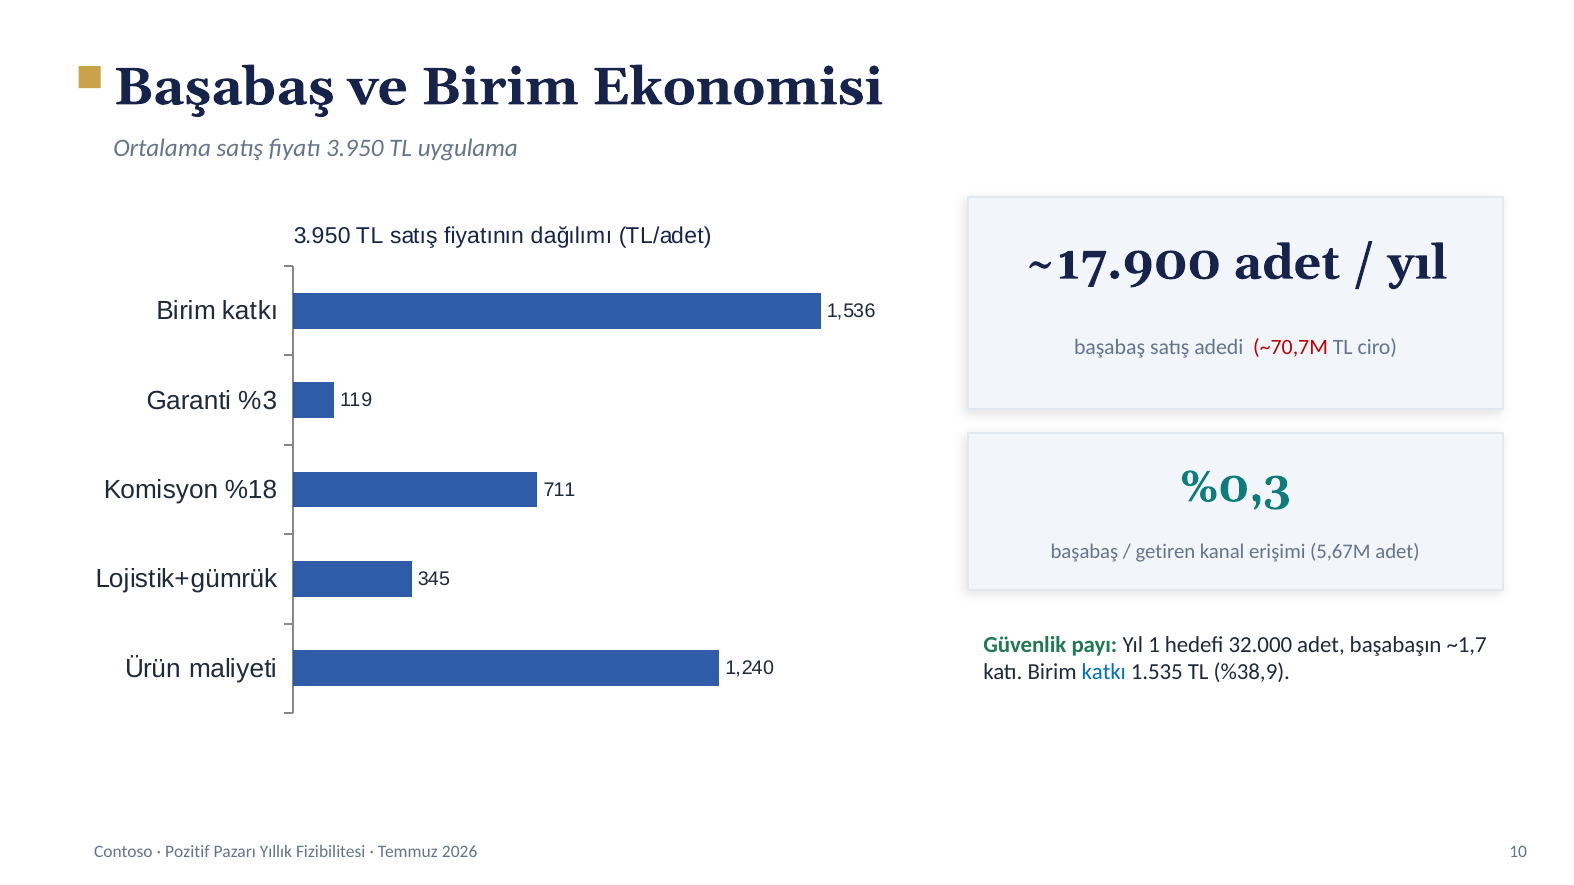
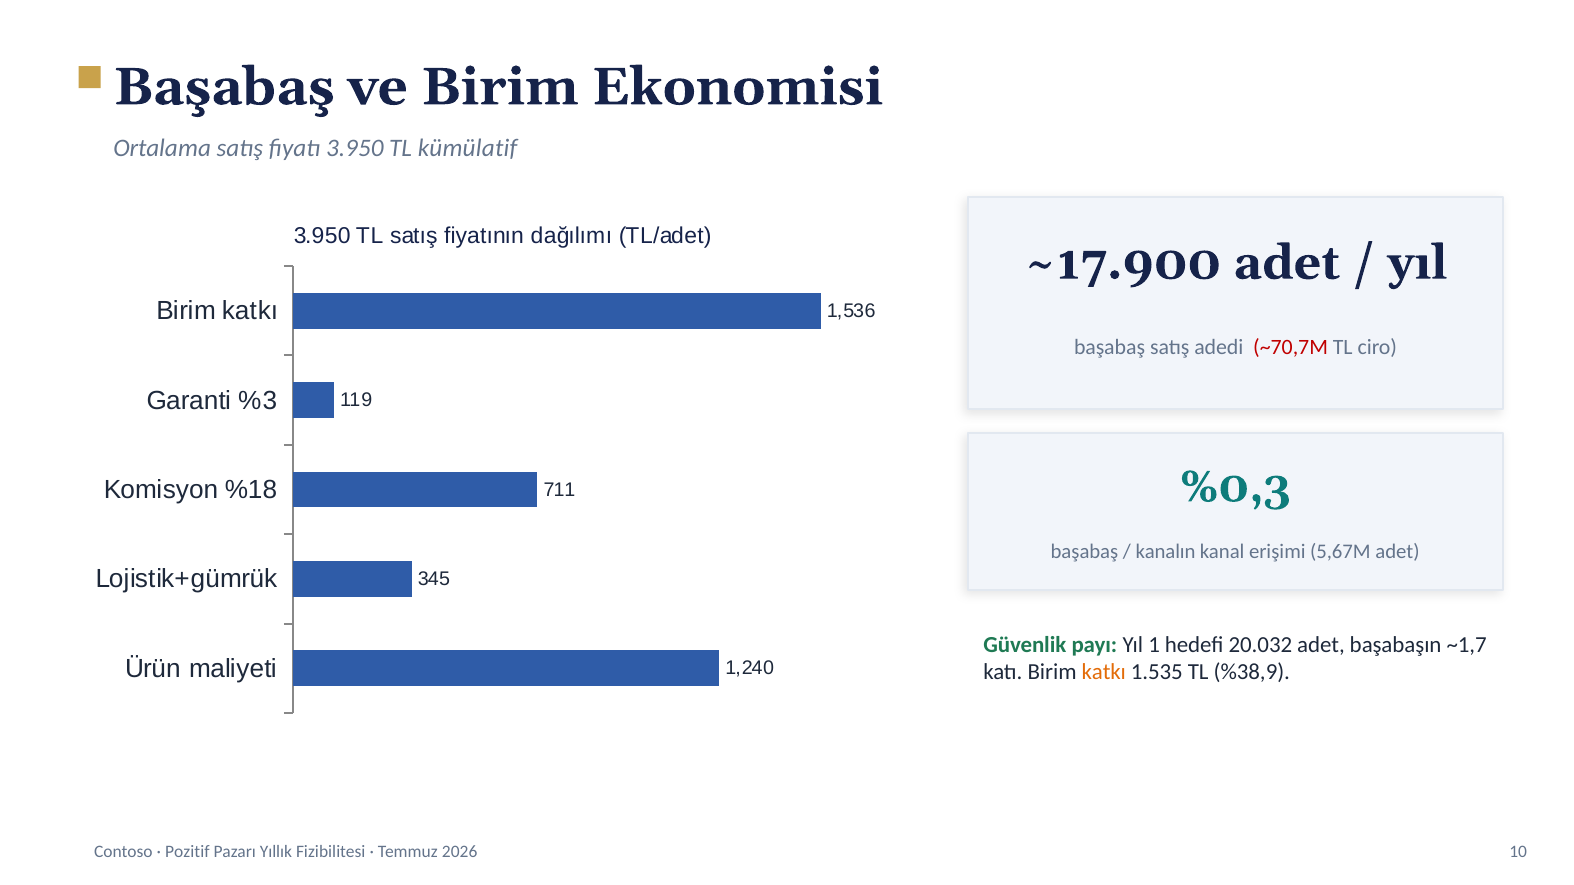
uygulama: uygulama -> kümülatif
getiren: getiren -> kanalın
32.000: 32.000 -> 20.032
katkı at (1104, 672) colour: blue -> orange
